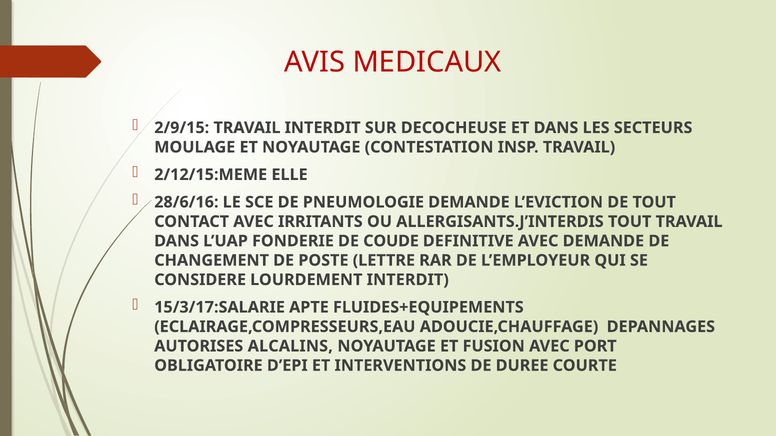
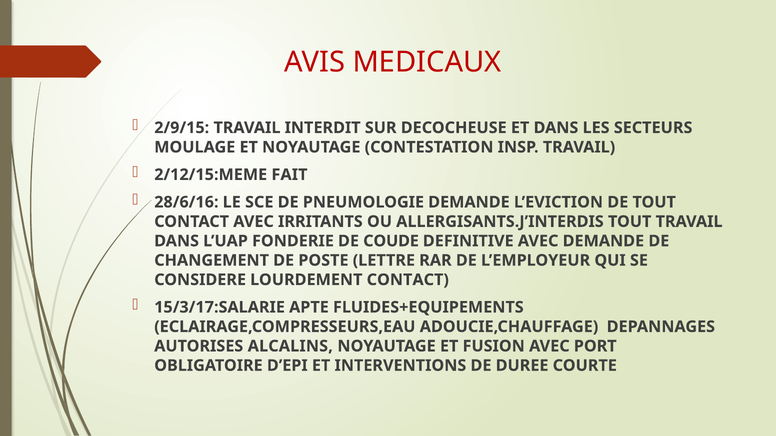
ELLE: ELLE -> FAIT
LOURDEMENT INTERDIT: INTERDIT -> CONTACT
